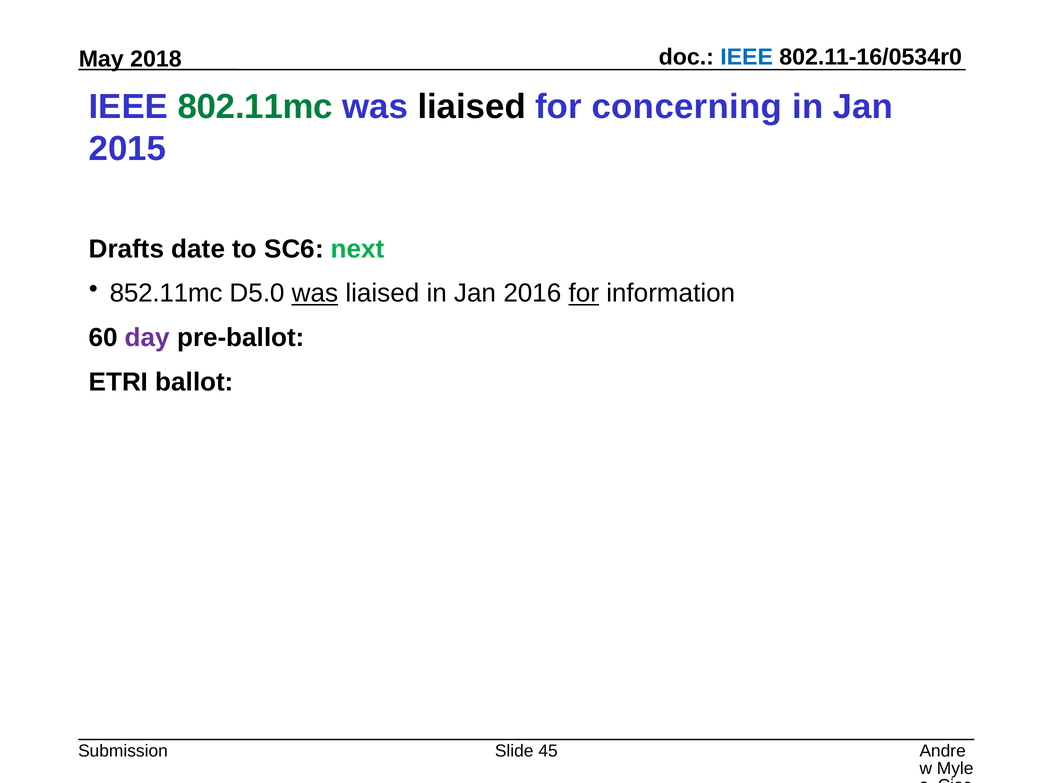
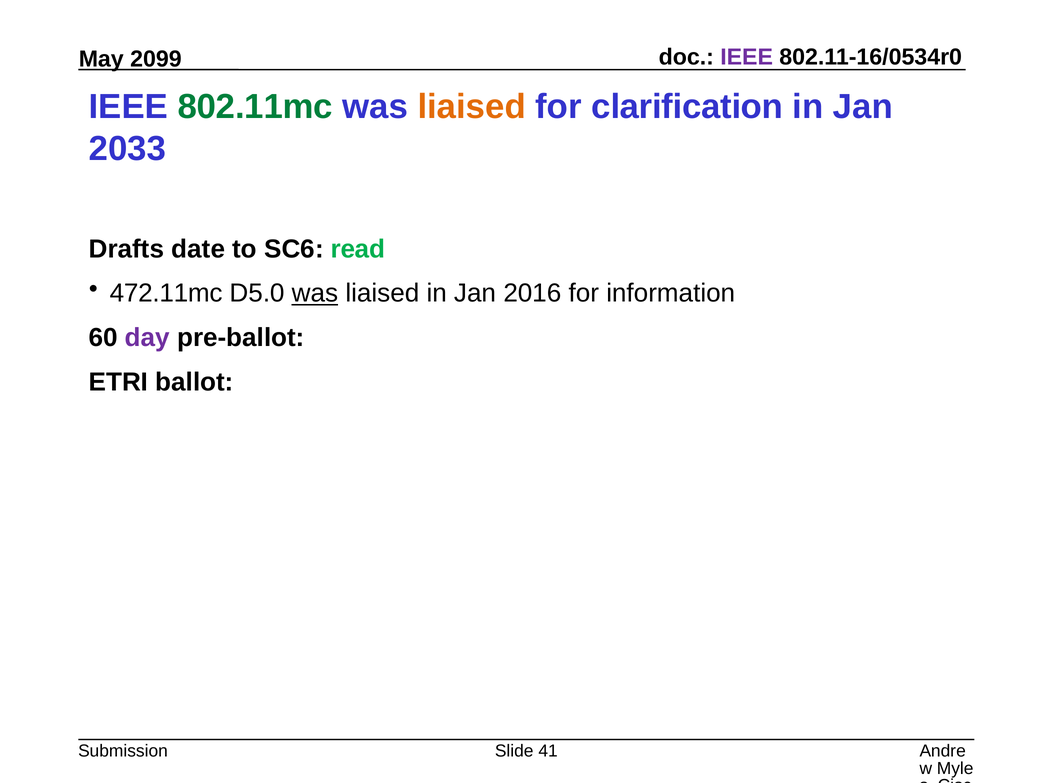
IEEE at (747, 57) colour: blue -> purple
2018: 2018 -> 2099
liaised at (472, 107) colour: black -> orange
concerning: concerning -> clarification
2015: 2015 -> 2033
next: next -> read
852.11mc: 852.11mc -> 472.11mc
for at (584, 293) underline: present -> none
45: 45 -> 41
